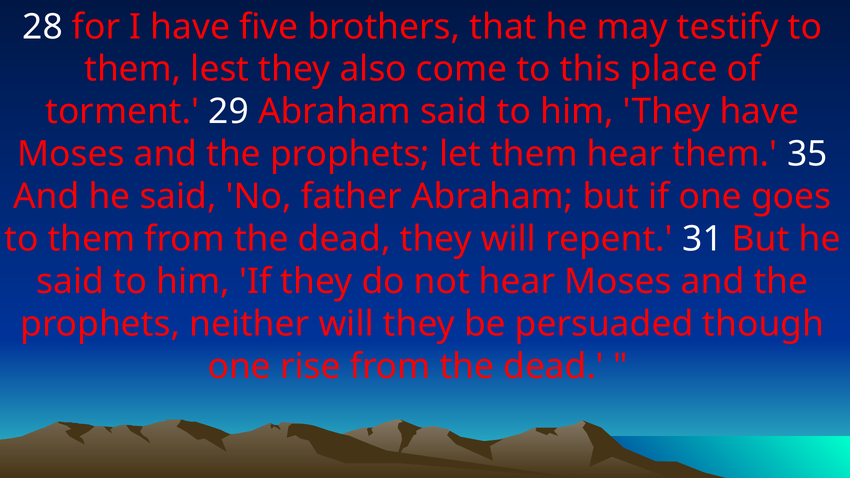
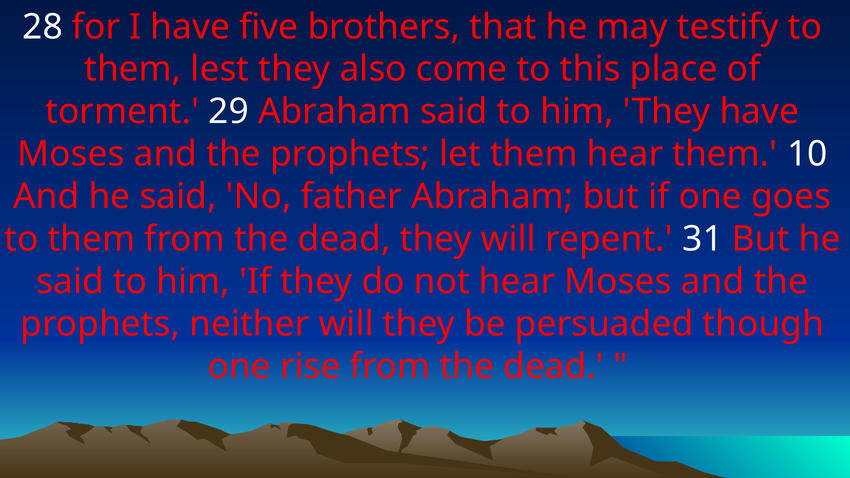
35: 35 -> 10
